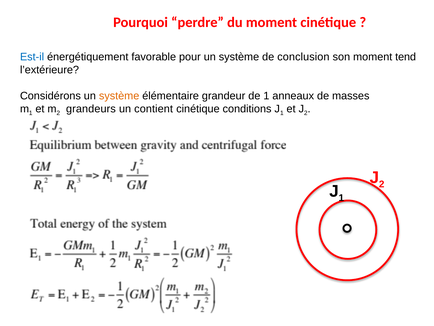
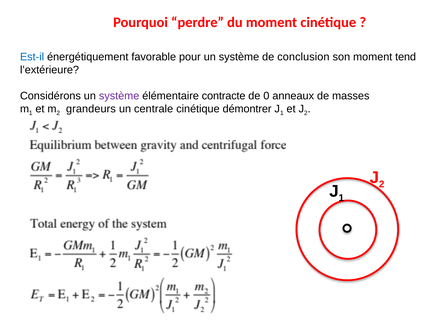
système at (119, 96) colour: orange -> purple
grandeur: grandeur -> contracte
de 1: 1 -> 0
contient: contient -> centrale
conditions: conditions -> démontrer
